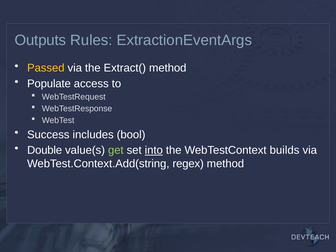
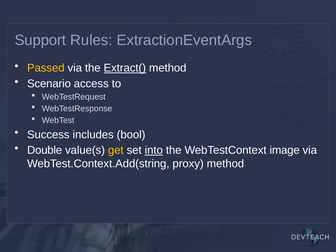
Outputs: Outputs -> Support
Extract( underline: none -> present
Populate: Populate -> Scenario
get colour: light green -> yellow
builds: builds -> image
regex: regex -> proxy
